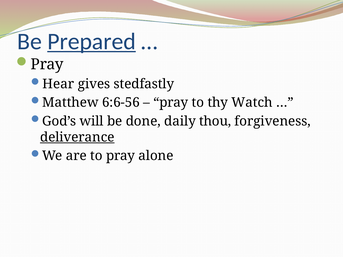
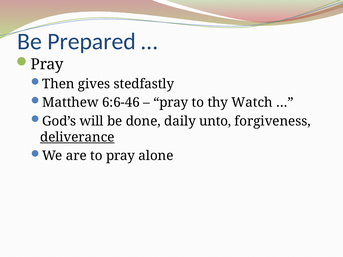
Prepared underline: present -> none
Hear: Hear -> Then
6:6-56: 6:6-56 -> 6:6-46
thou: thou -> unto
